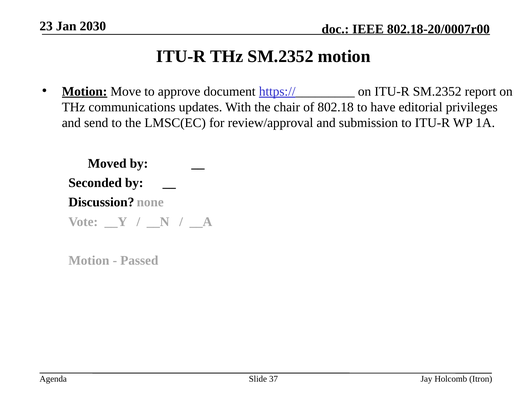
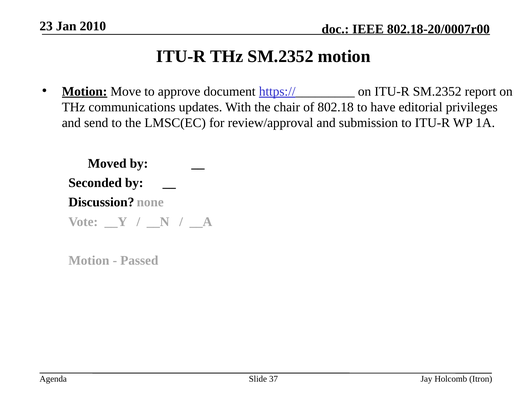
2030: 2030 -> 2010
